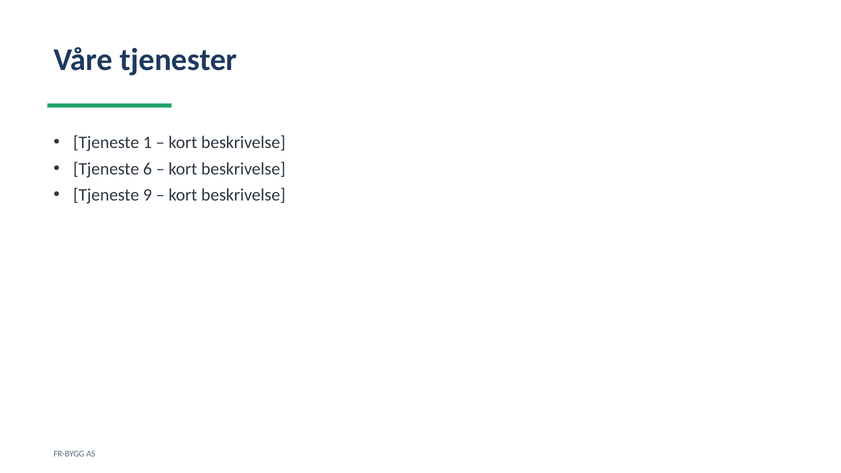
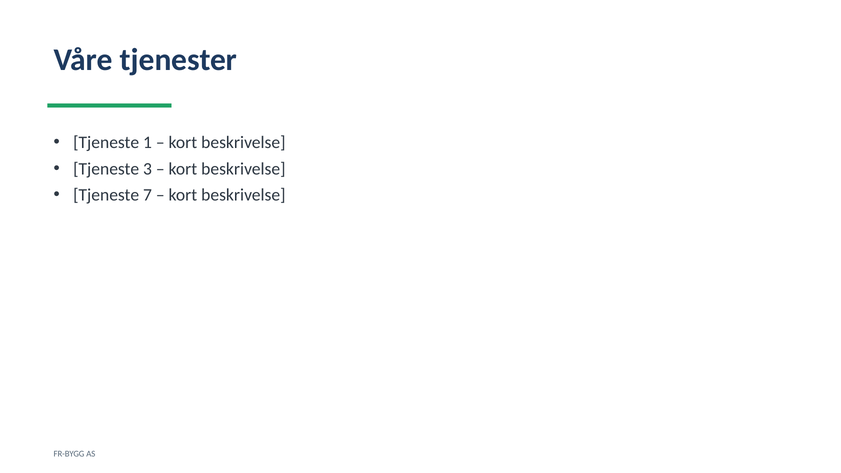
6: 6 -> 3
9: 9 -> 7
